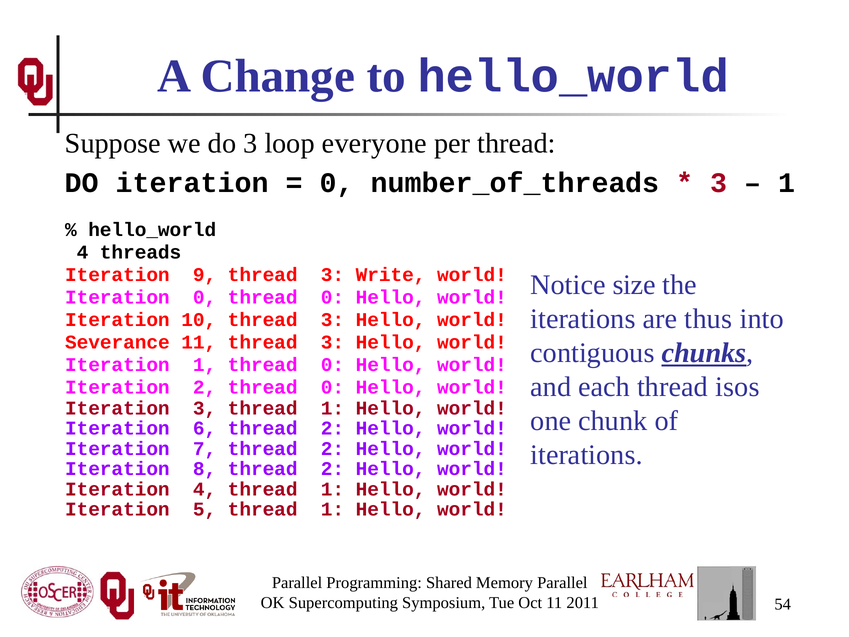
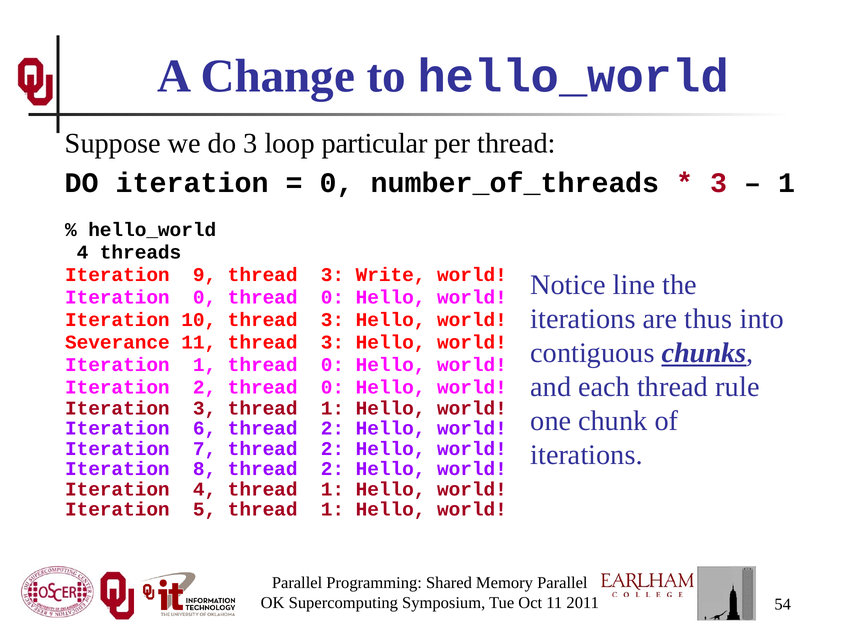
everyone: everyone -> particular
size: size -> line
isos: isos -> rule
